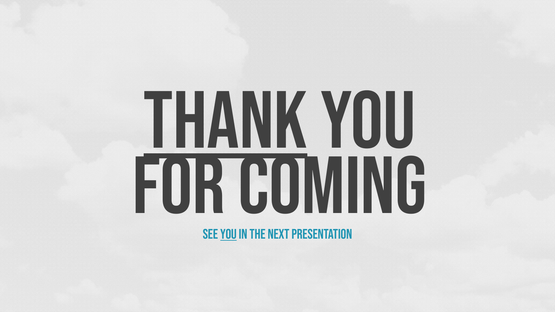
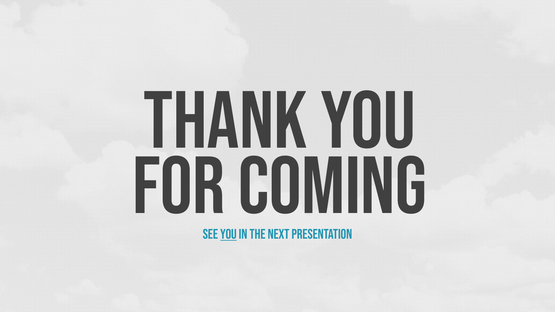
THANK underline: present -> none
